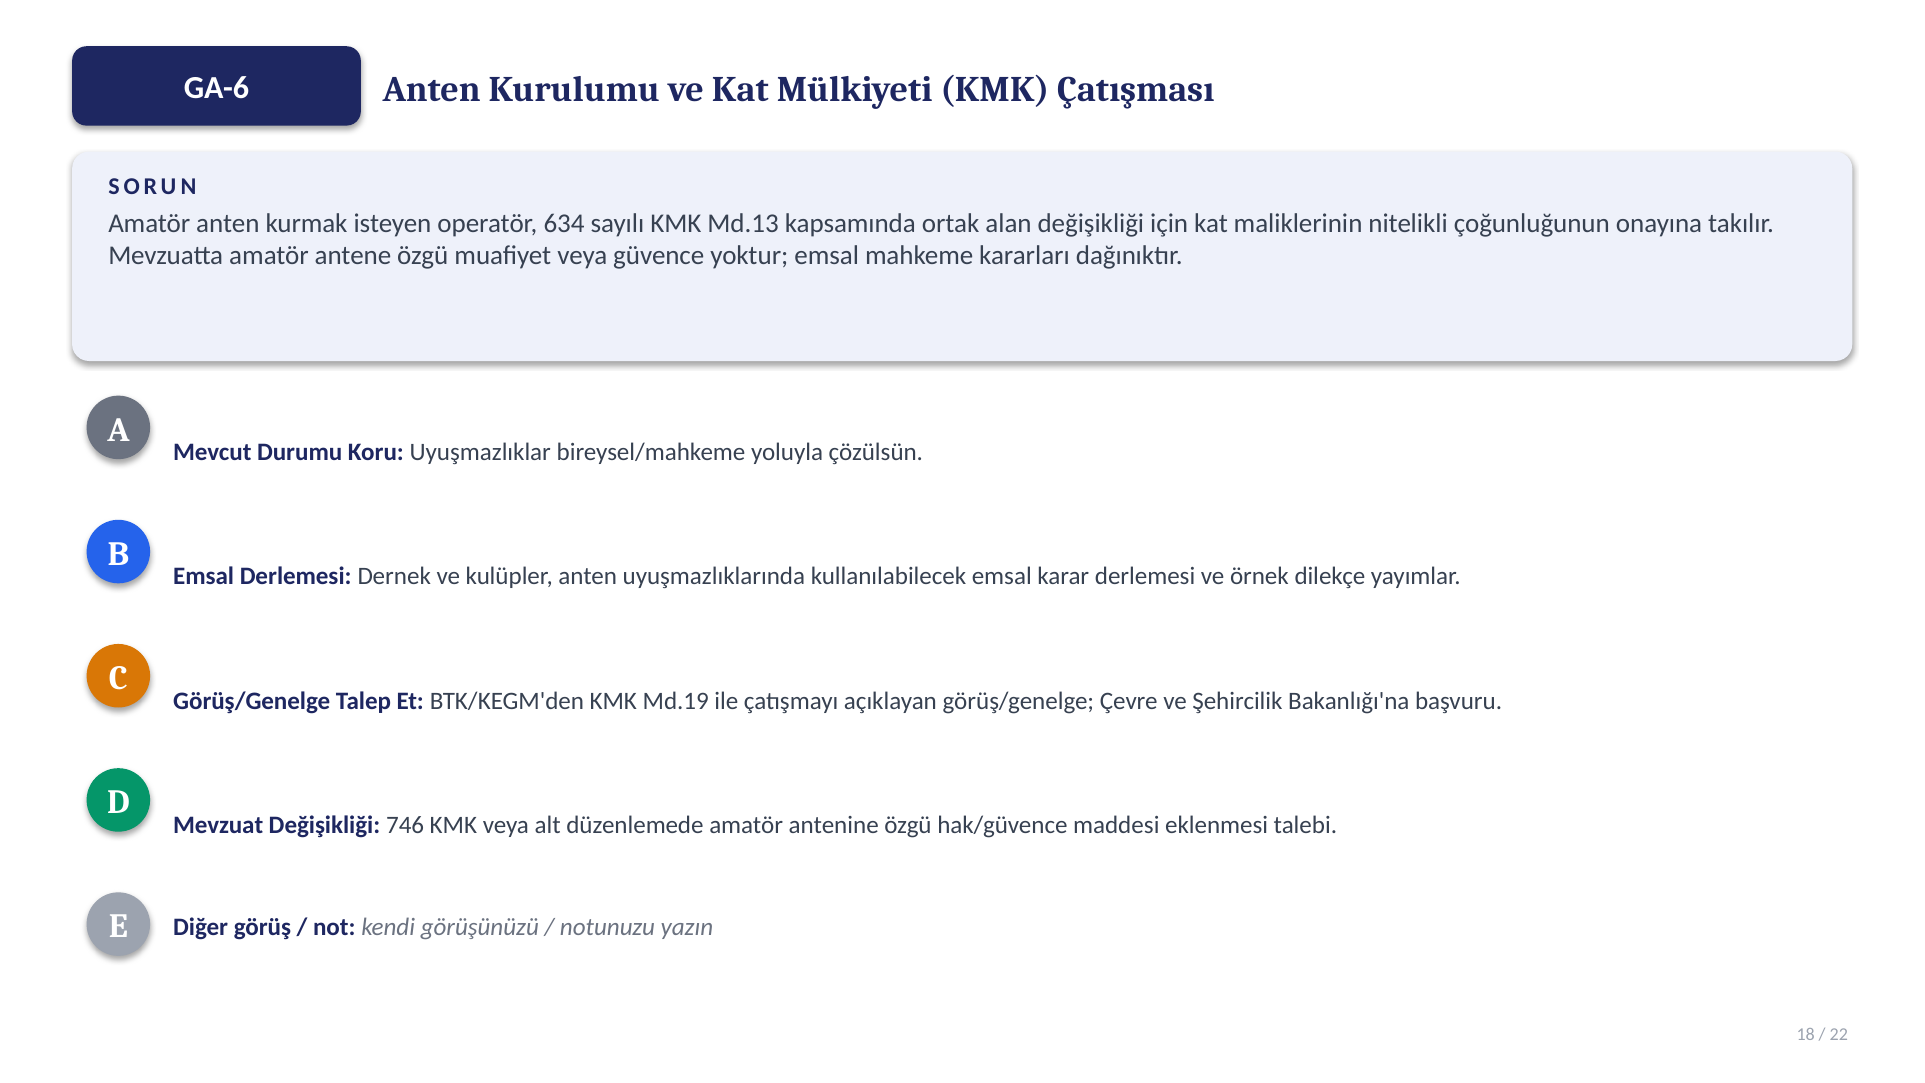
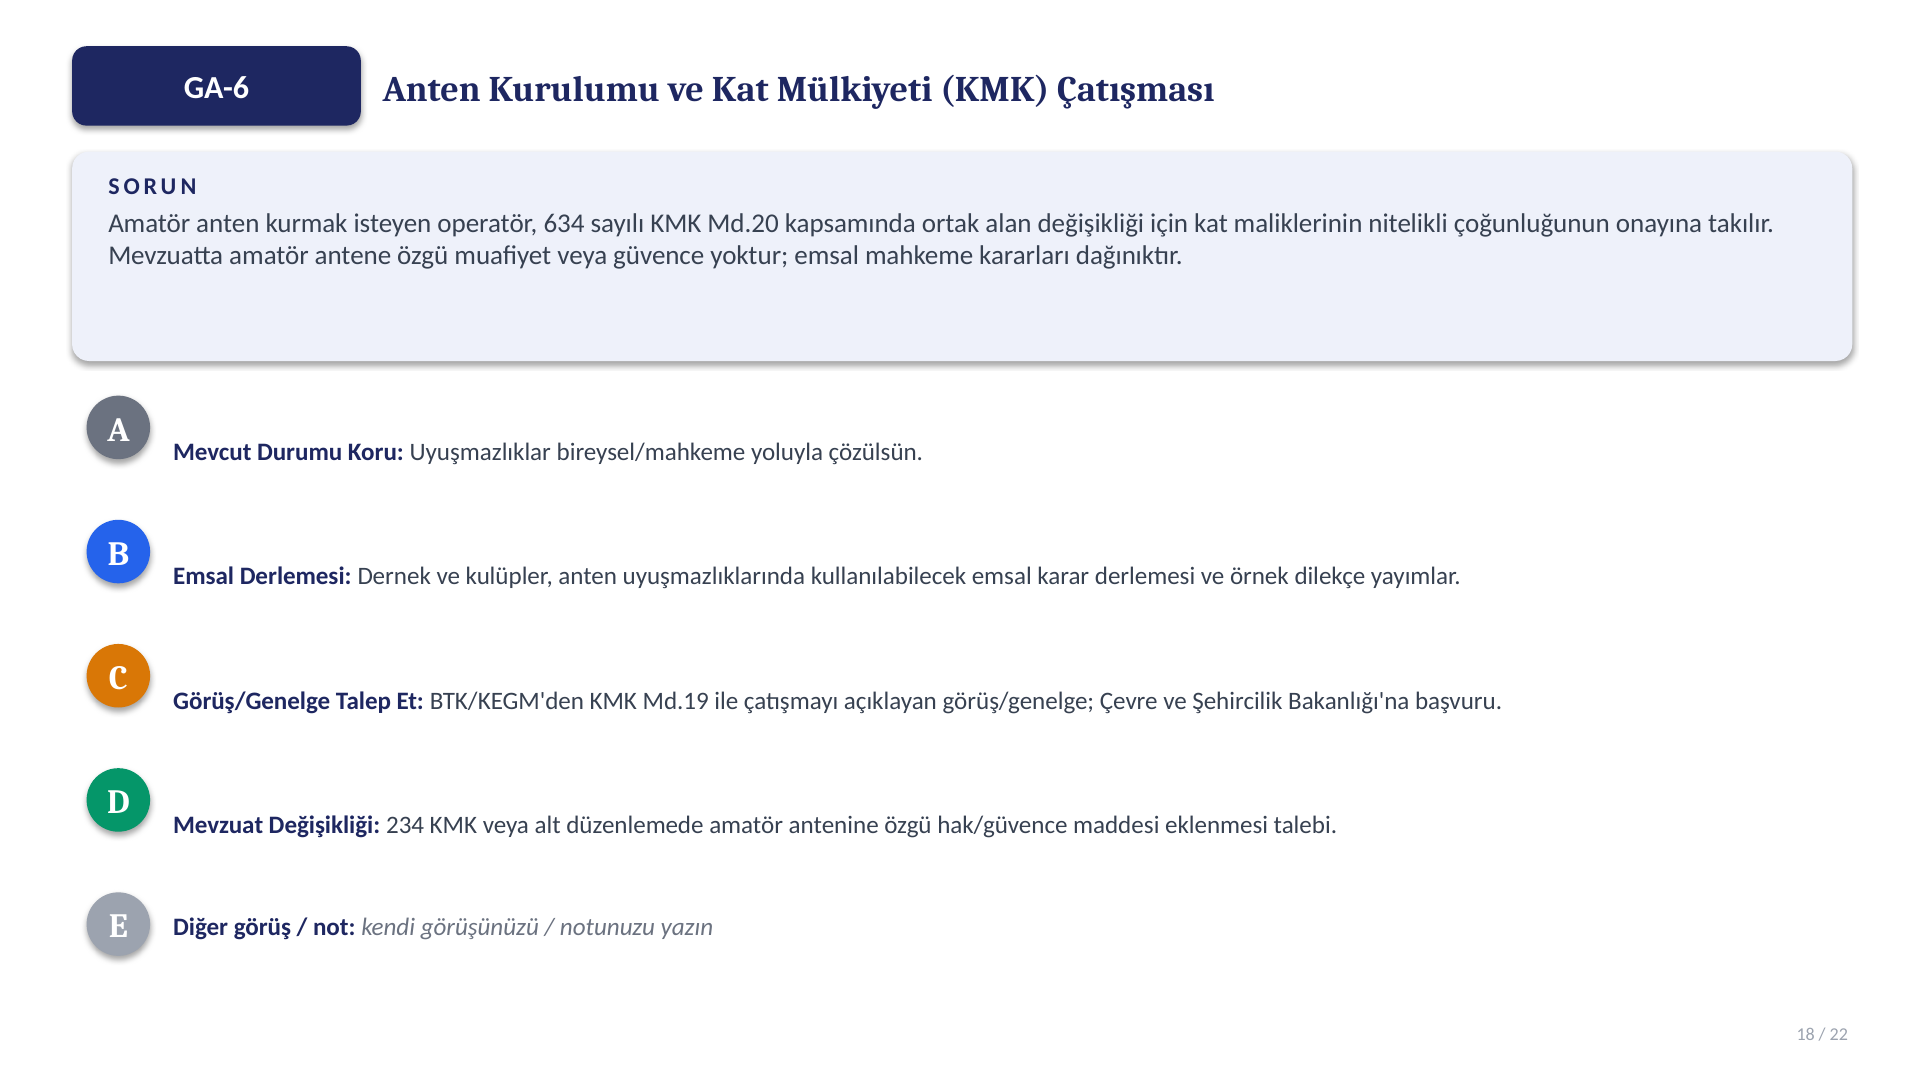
Md.13: Md.13 -> Md.20
746: 746 -> 234
